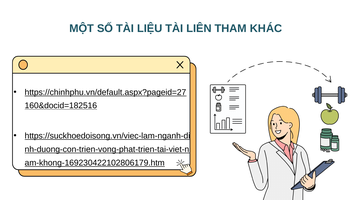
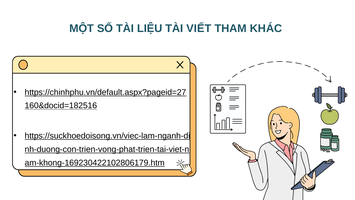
LIÊN: LIÊN -> VIẾT
